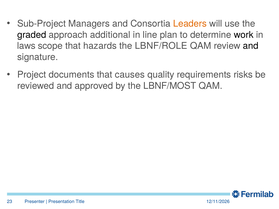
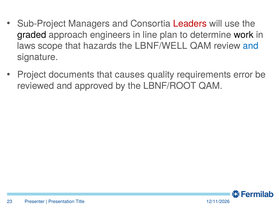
Leaders colour: orange -> red
additional: additional -> engineers
LBNF/ROLE: LBNF/ROLE -> LBNF/WELL
and at (251, 46) colour: black -> blue
risks: risks -> error
LBNF/MOST: LBNF/MOST -> LBNF/ROOT
